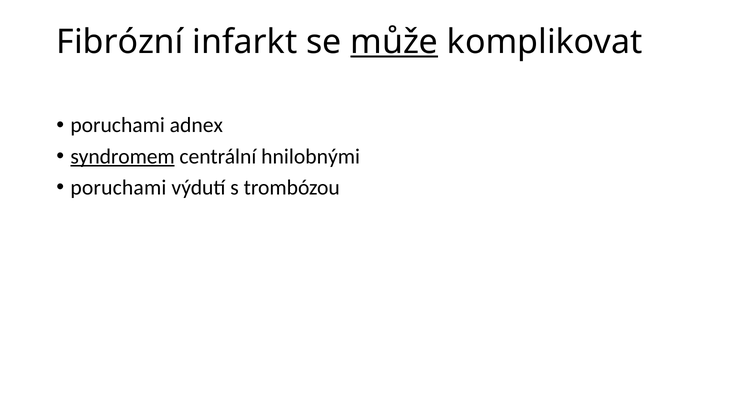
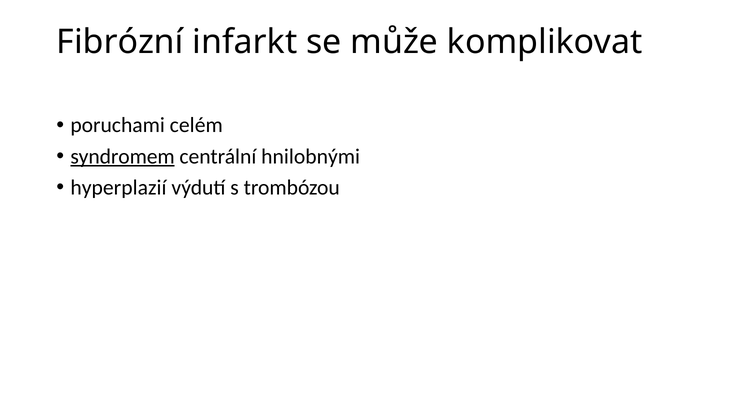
může underline: present -> none
adnex: adnex -> celém
poruchami at (118, 187): poruchami -> hyperplazií
